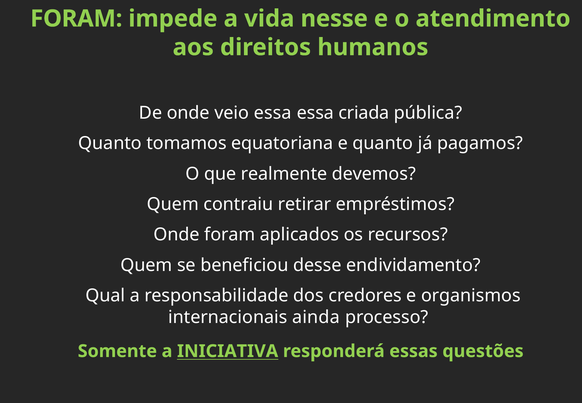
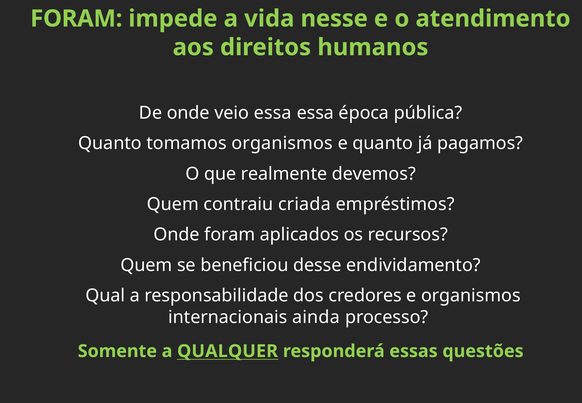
criada: criada -> época
tomamos equatoriana: equatoriana -> organismos
retirar: retirar -> criada
INICIATIVA: INICIATIVA -> QUALQUER
